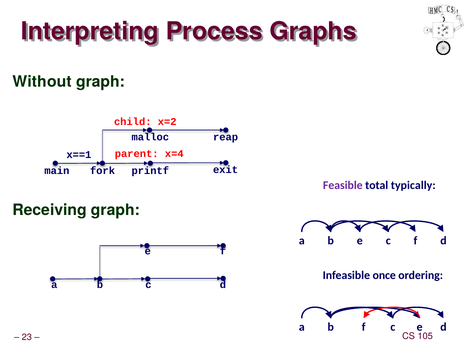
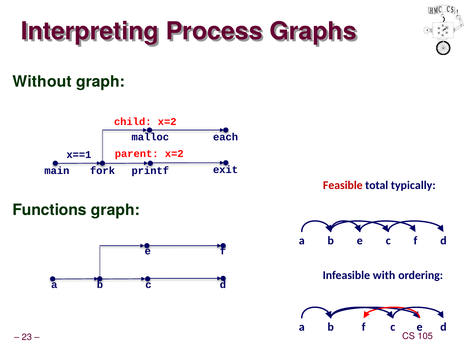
reap: reap -> each
parent x=4: x=4 -> x=2
Feasible colour: purple -> red
Receiving: Receiving -> Functions
once: once -> with
